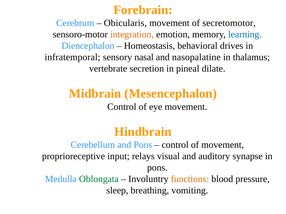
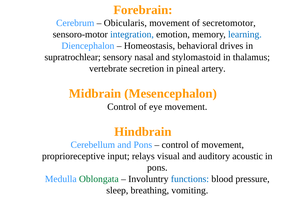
integration colour: orange -> blue
infratemporal: infratemporal -> supratrochlear
nasopalatine: nasopalatine -> stylomastoid
dilate: dilate -> artery
synapse: synapse -> acoustic
functions colour: orange -> blue
